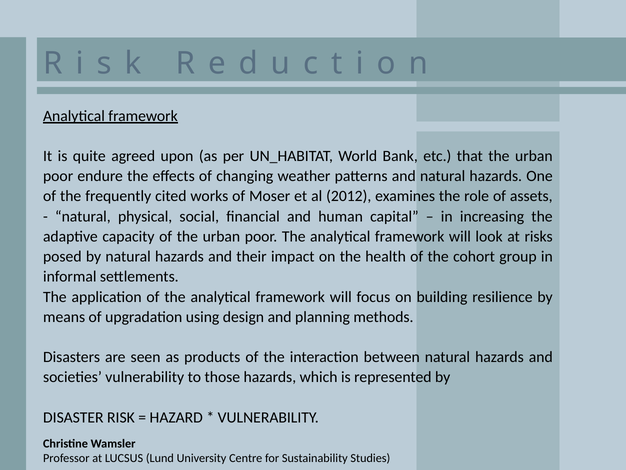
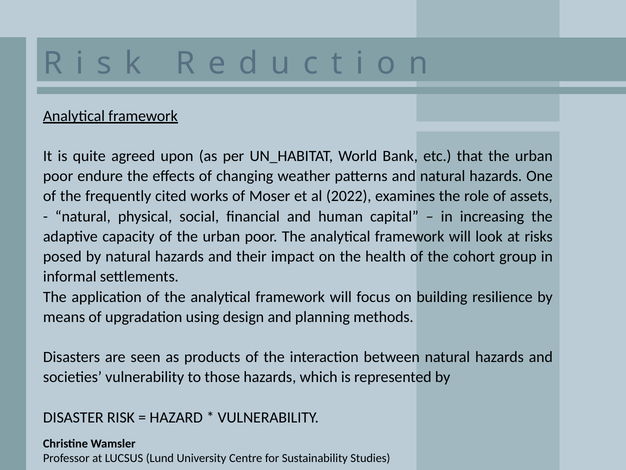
2012: 2012 -> 2022
